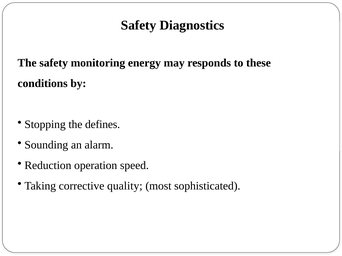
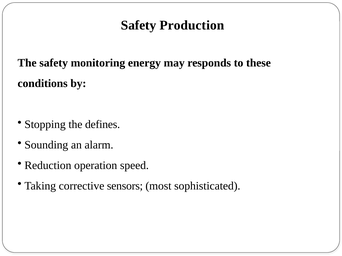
Diagnostics: Diagnostics -> Production
quality: quality -> sensors
